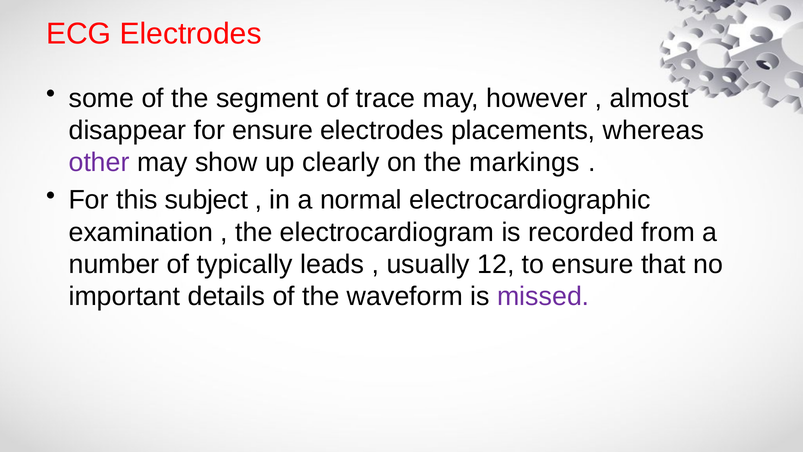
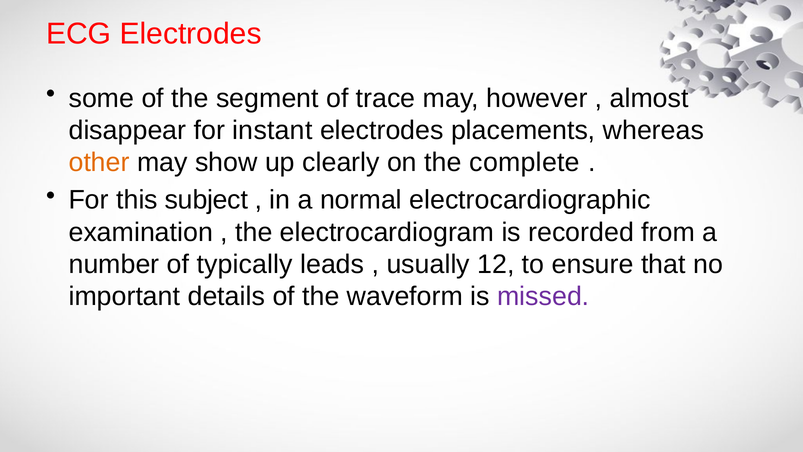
for ensure: ensure -> instant
other colour: purple -> orange
markings: markings -> complete
